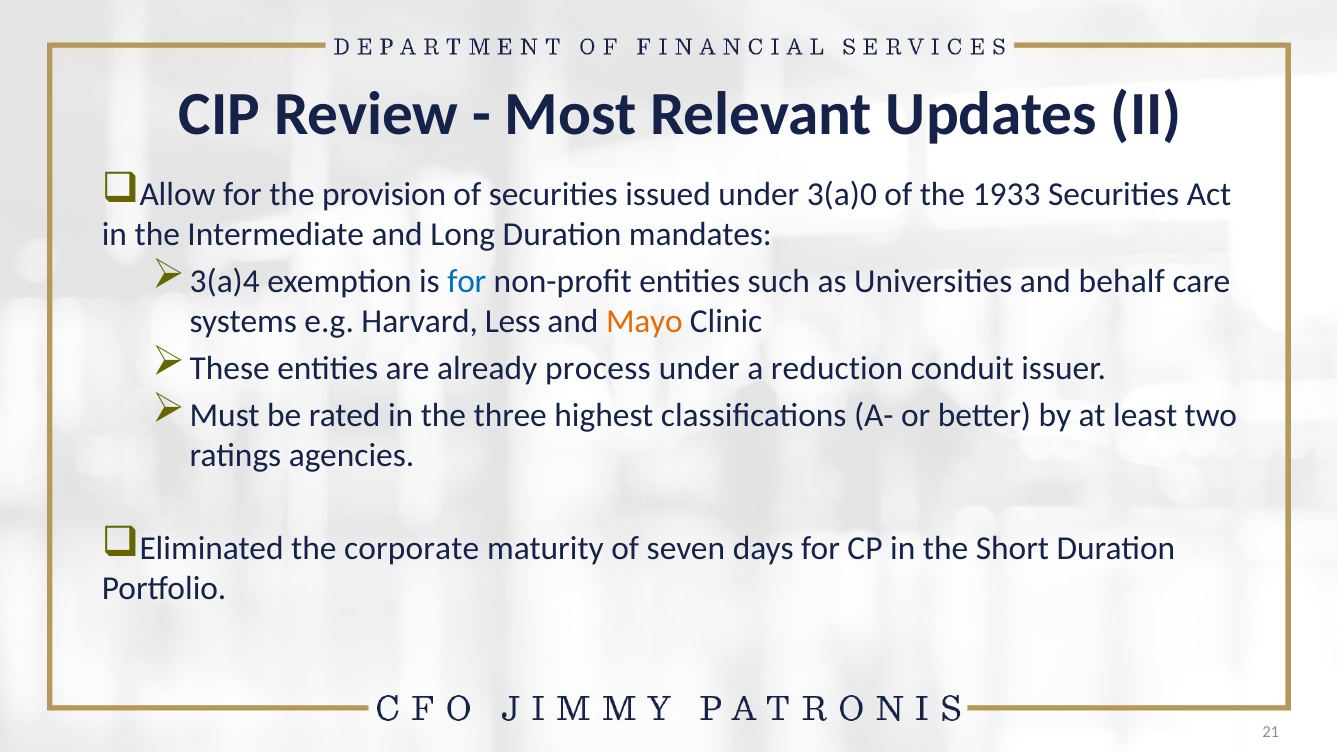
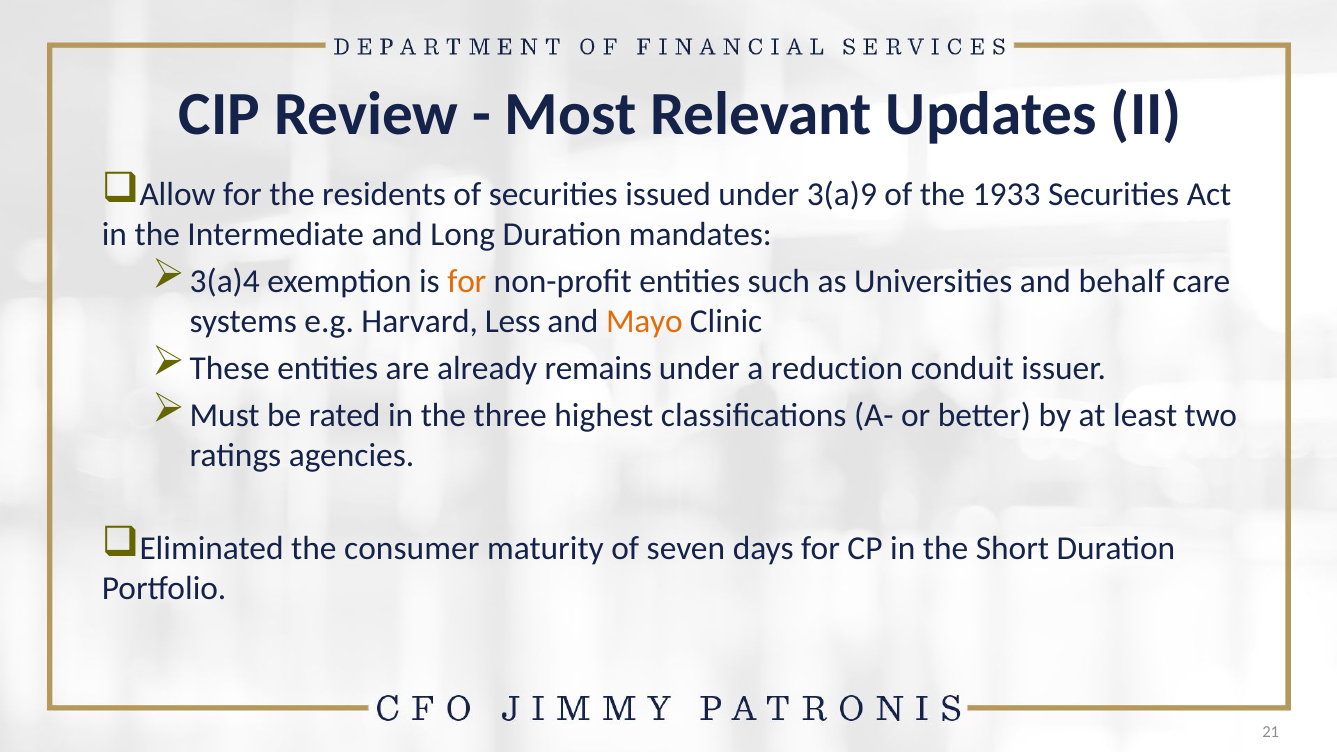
provision: provision -> residents
3(a)0: 3(a)0 -> 3(a)9
for at (467, 281) colour: blue -> orange
process: process -> remains
corporate: corporate -> consumer
